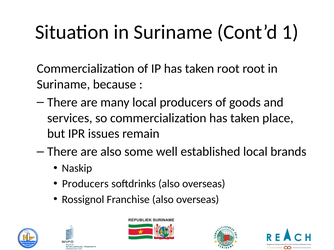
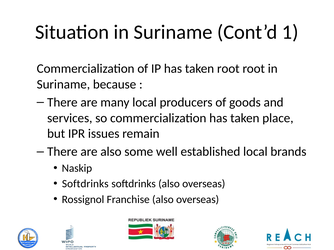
Producers at (85, 184): Producers -> Softdrinks
